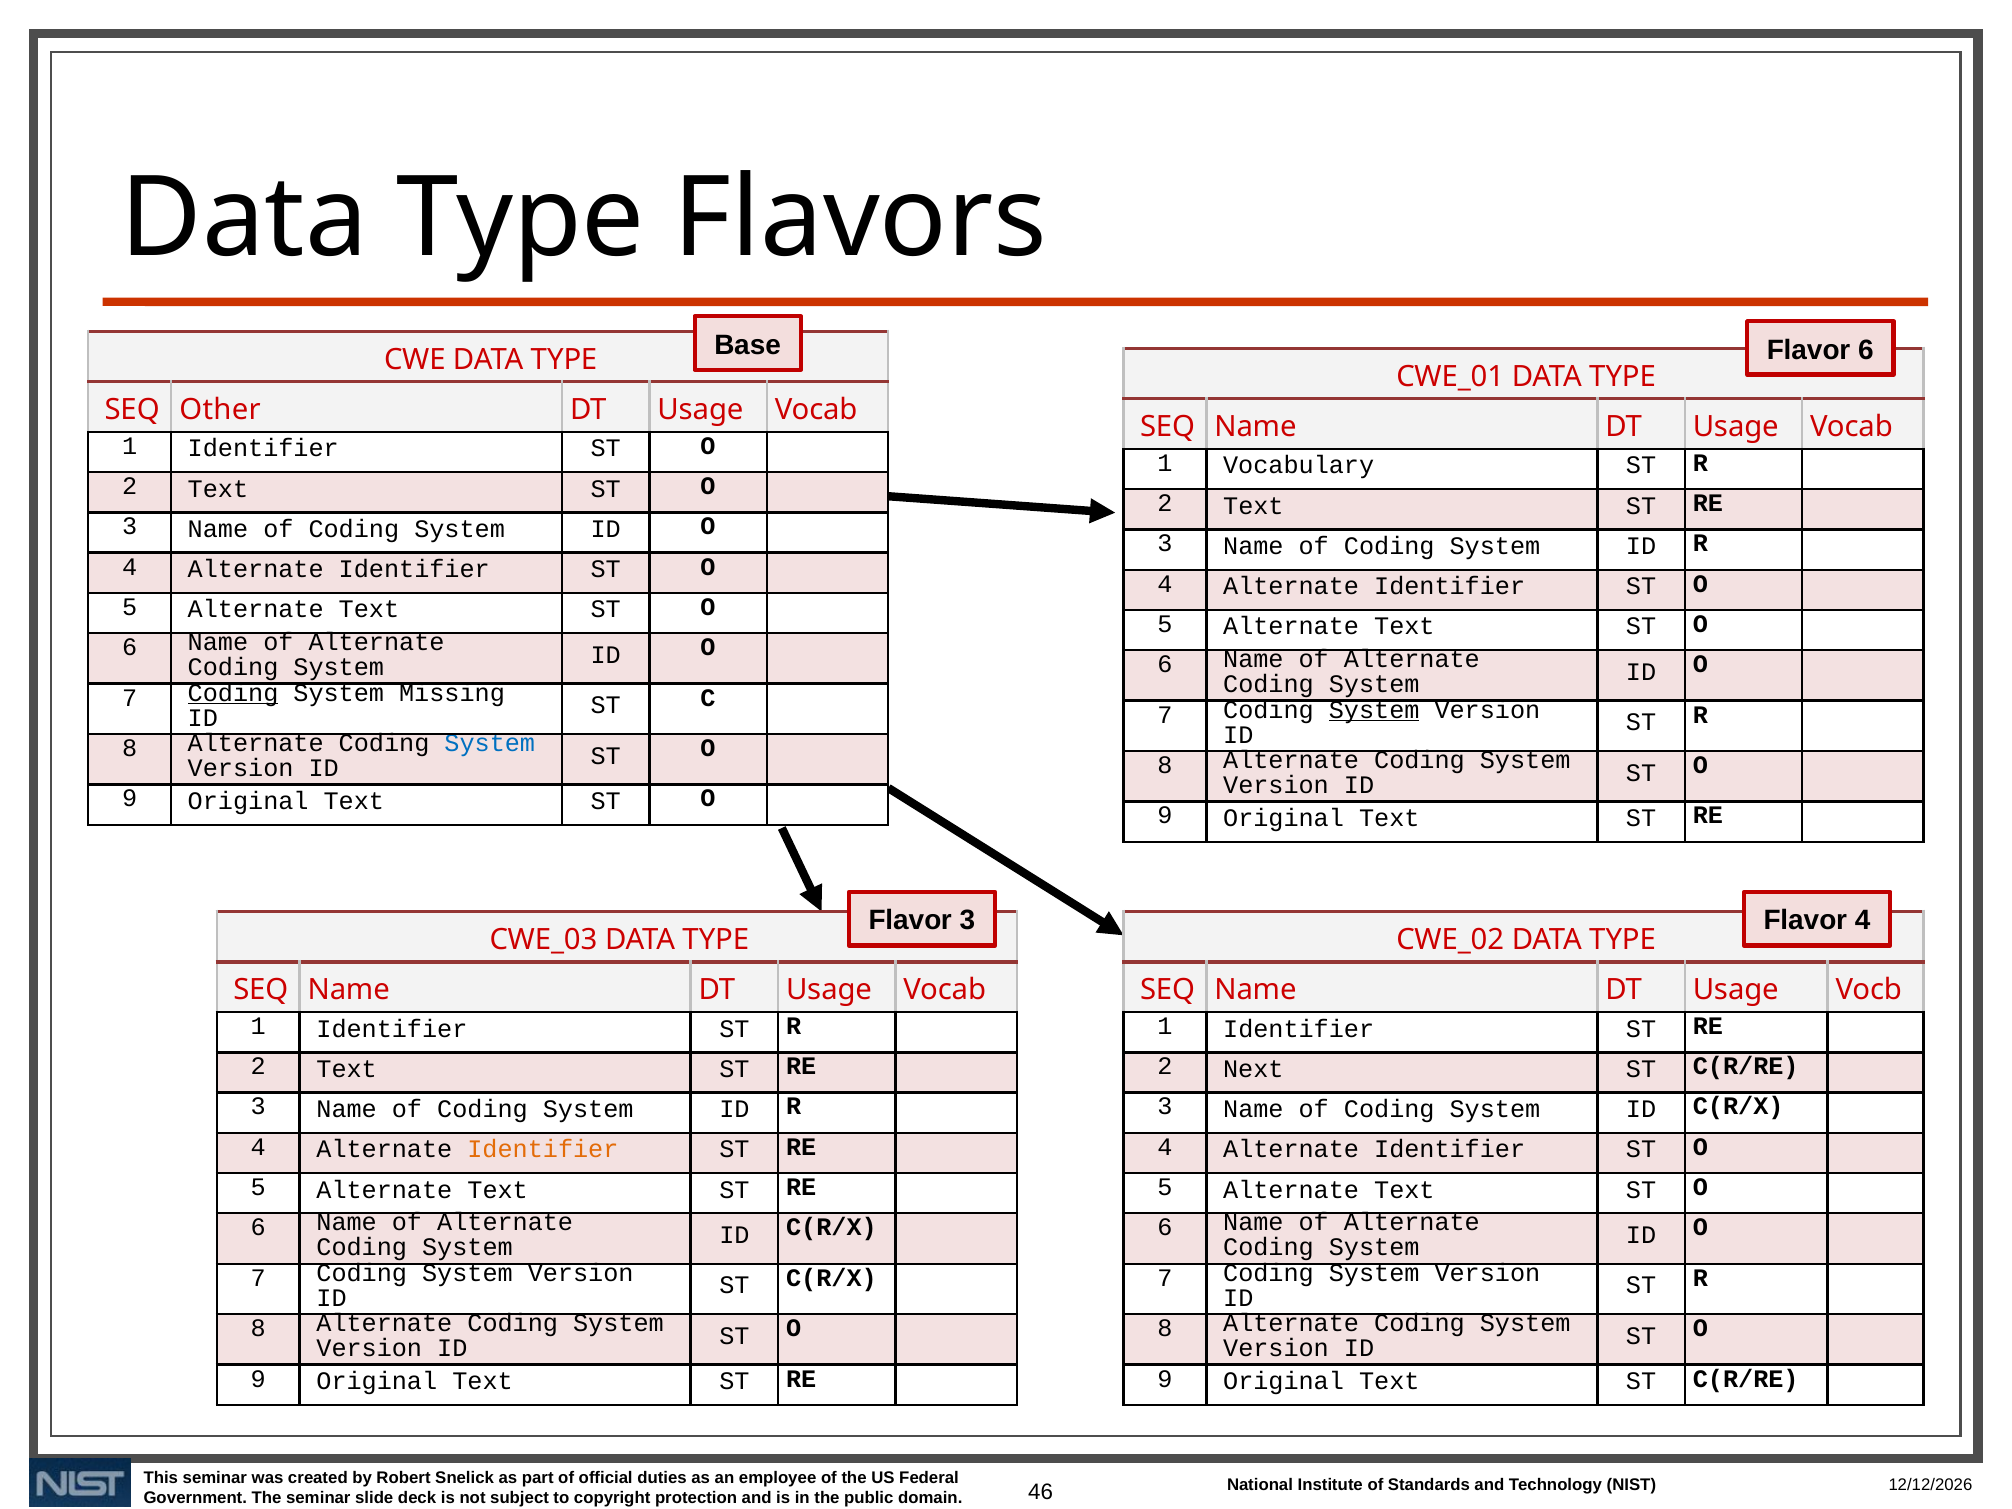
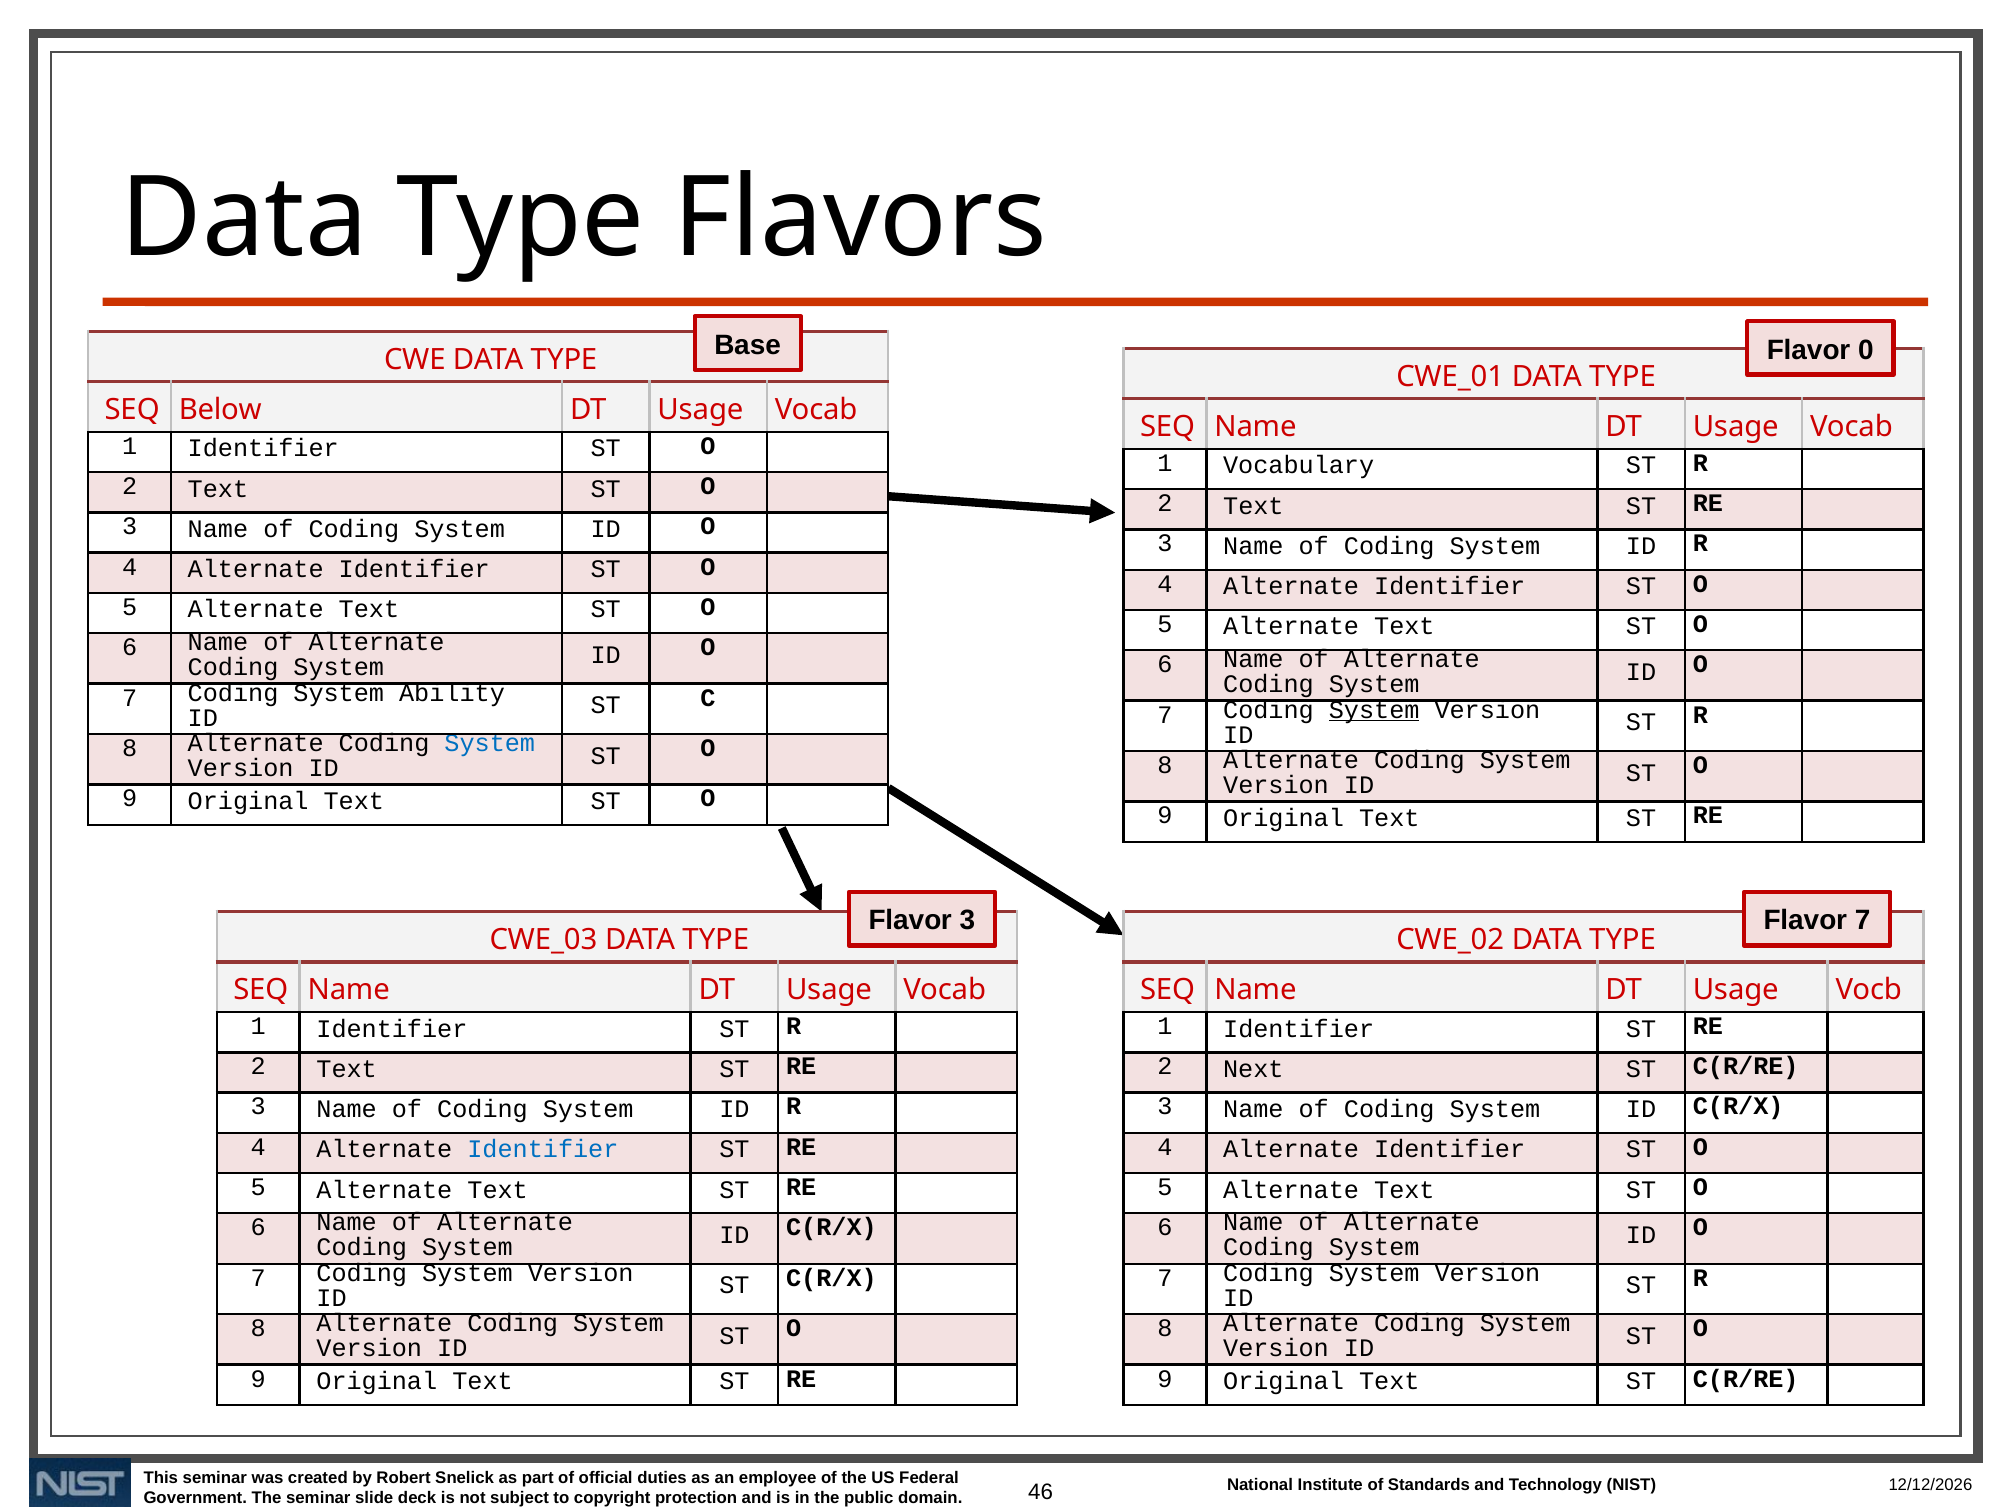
Flavor 6: 6 -> 0
Other: Other -> Below
Coding at (233, 693) underline: present -> none
Missing: Missing -> Ability
Flavor 4: 4 -> 7
Identifier at (543, 1149) colour: orange -> blue
